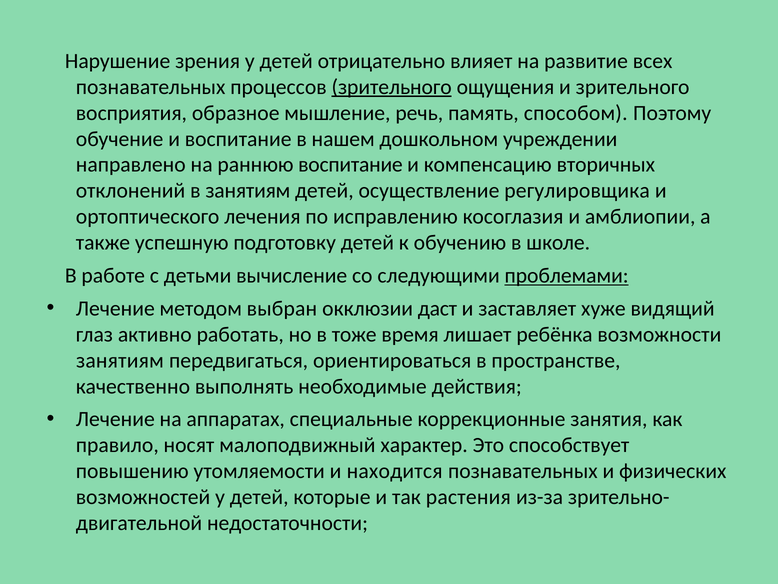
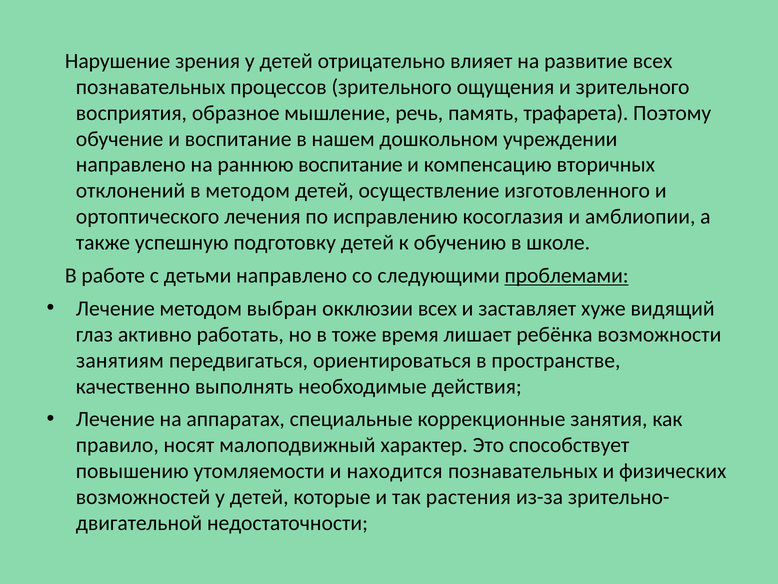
зрительного at (392, 87) underline: present -> none
способом: способом -> трафарета
в занятиям: занятиям -> методом
регулировщика: регулировщика -> изготовленного
детьми вычисление: вычисление -> направлено
окклюзии даст: даст -> всех
